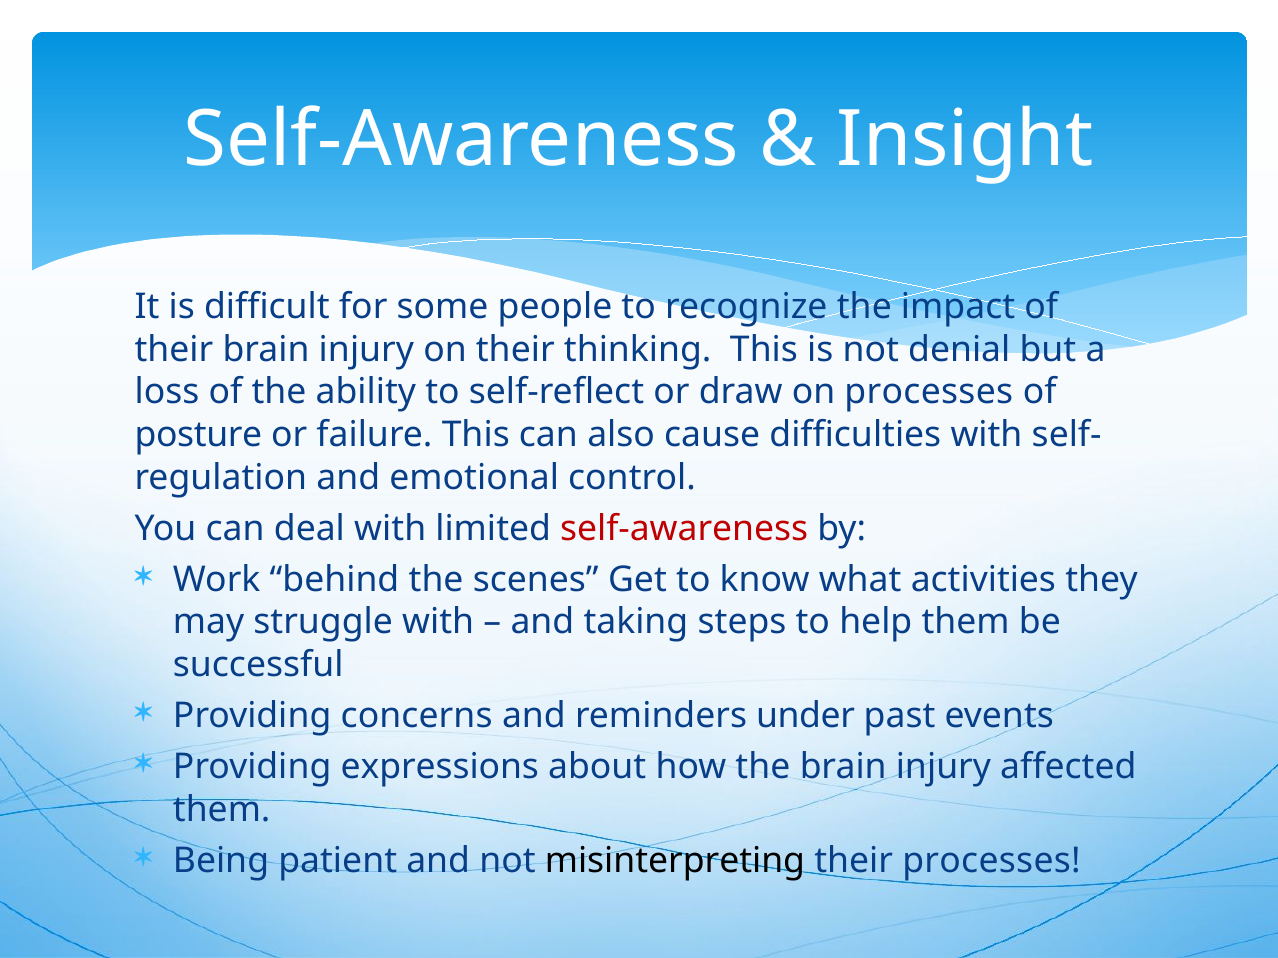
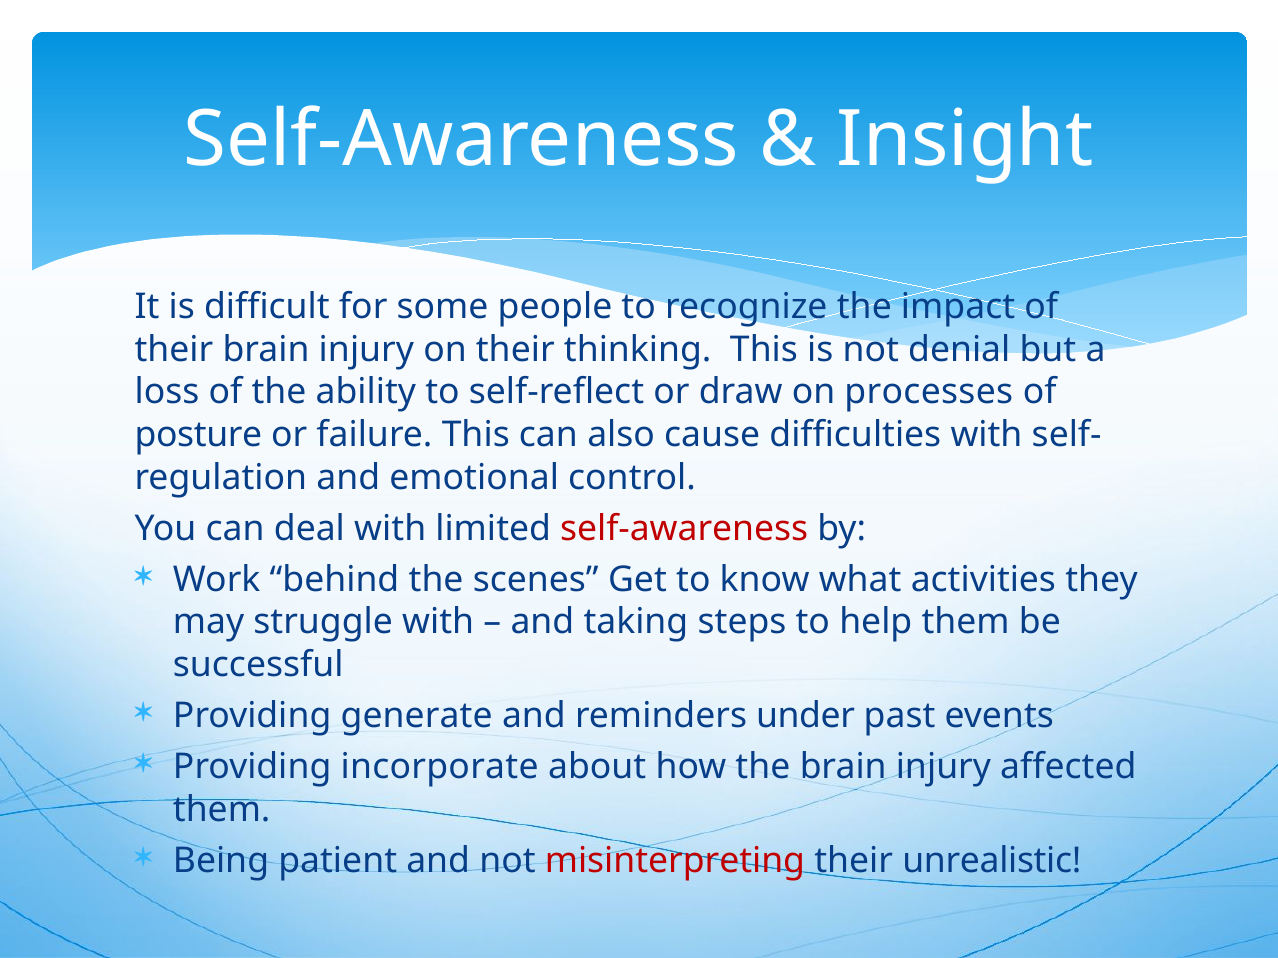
concerns: concerns -> generate
expressions: expressions -> incorporate
misinterpreting colour: black -> red
their processes: processes -> unrealistic
